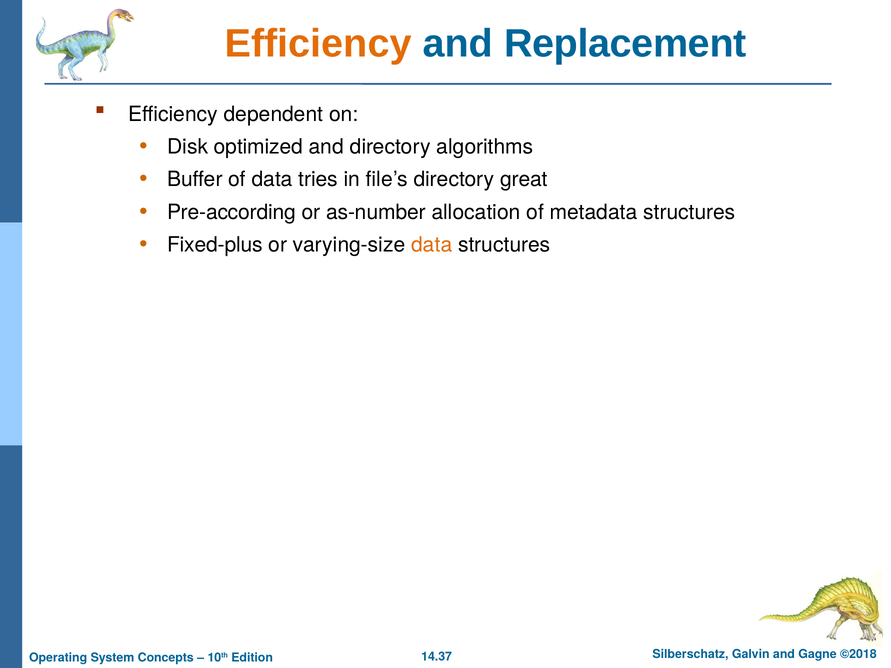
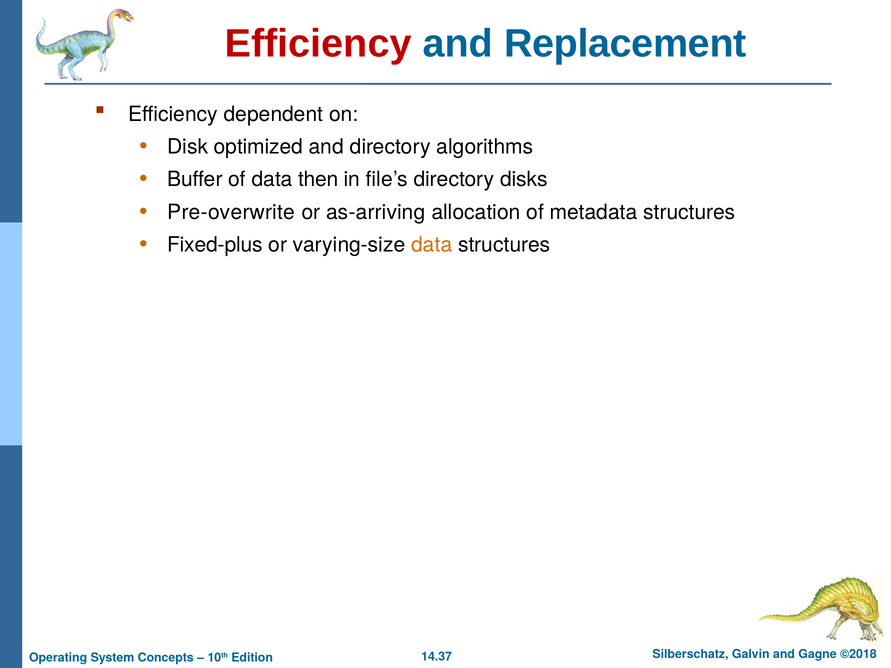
Efficiency at (318, 43) colour: orange -> red
tries: tries -> then
great: great -> disks
Pre-according: Pre-according -> Pre-overwrite
as-number: as-number -> as-arriving
